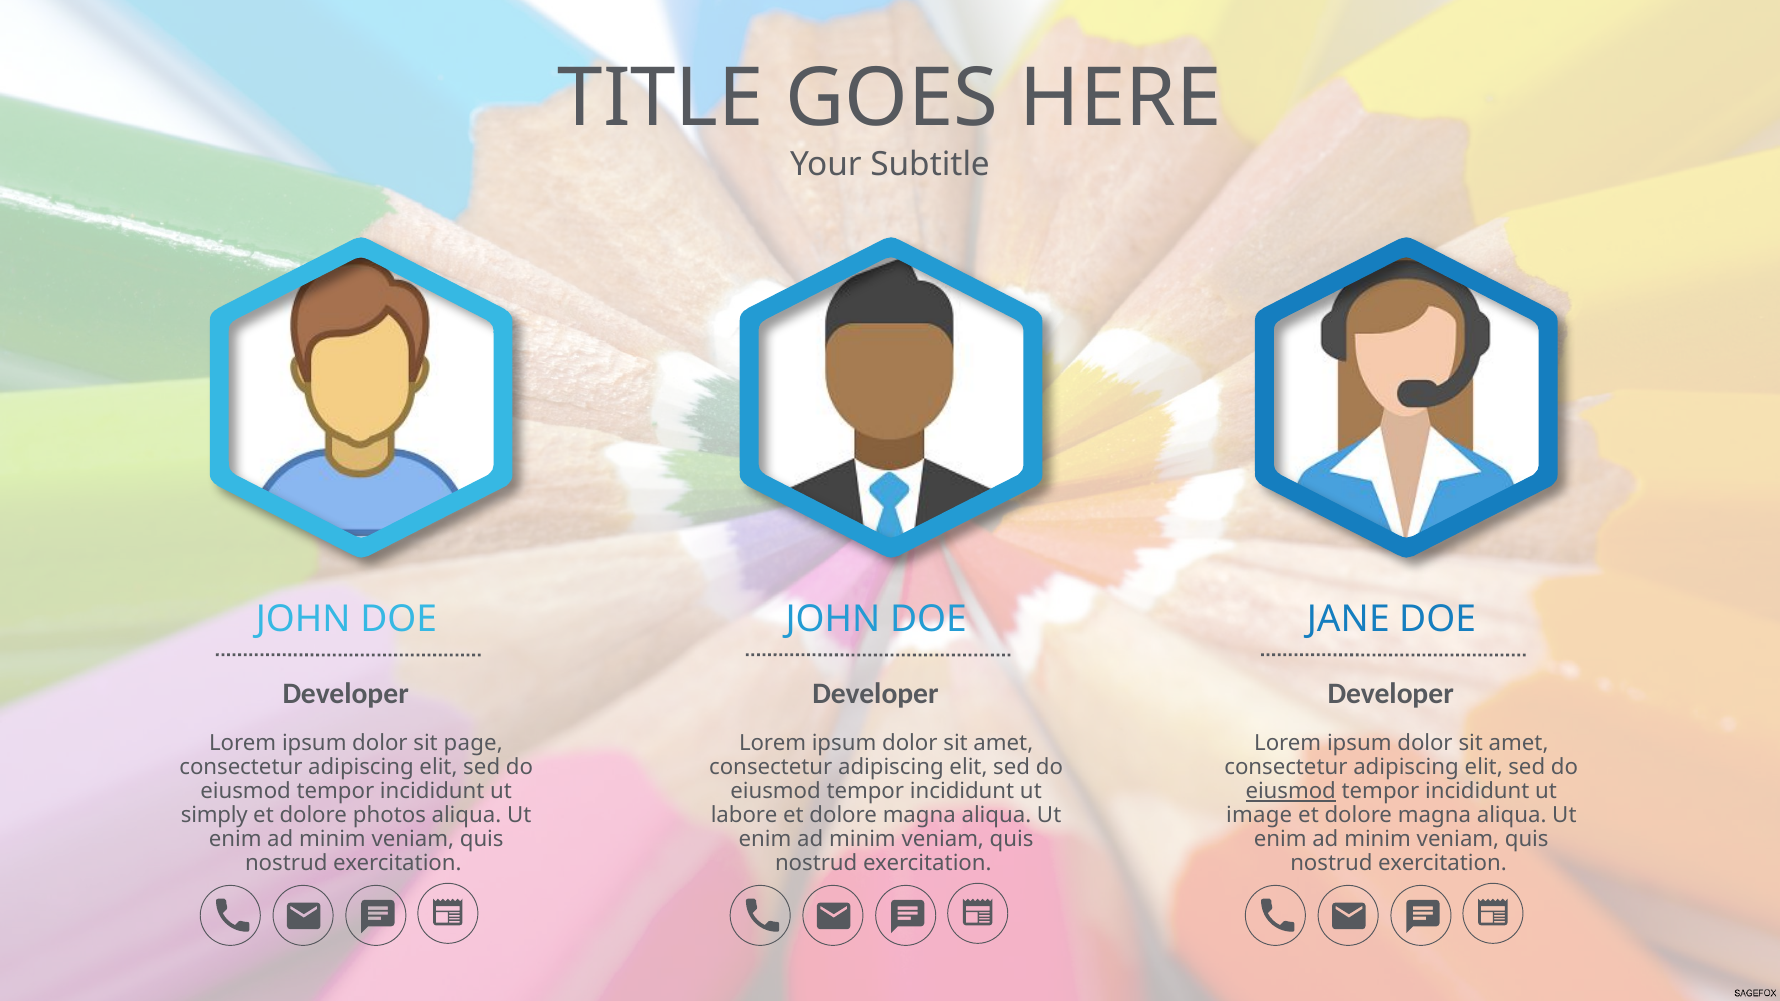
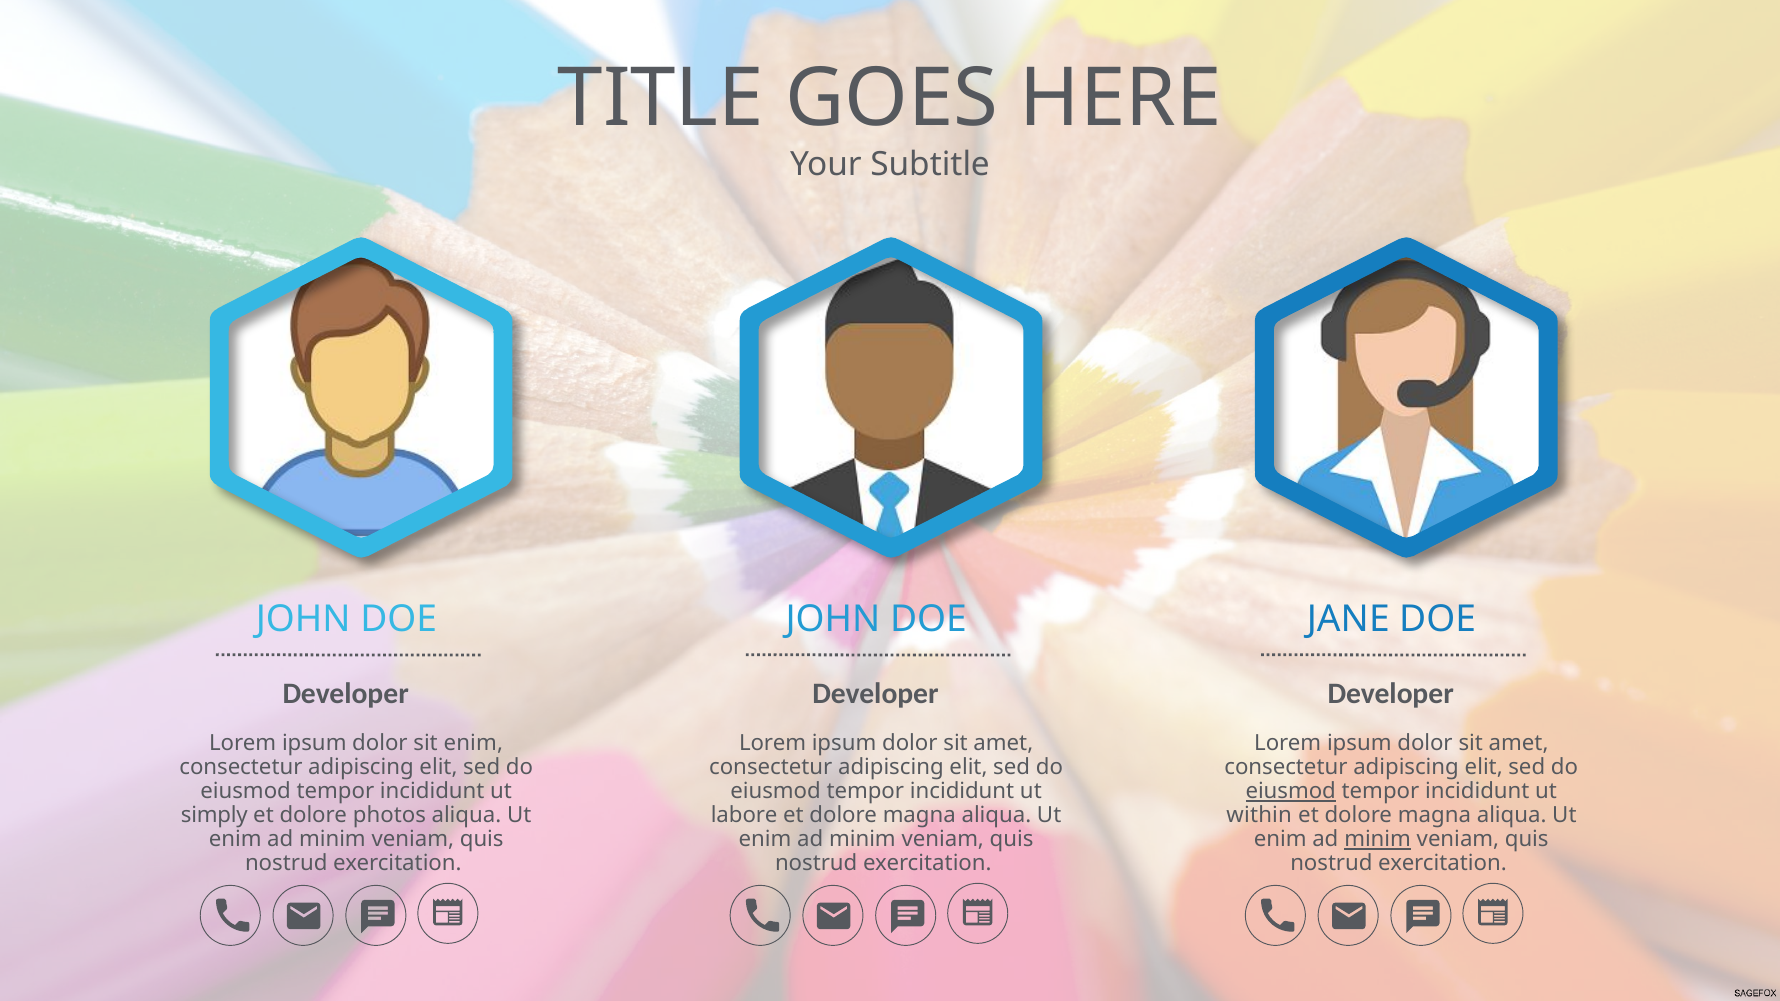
sit page: page -> enim
image: image -> within
minim at (1378, 840) underline: none -> present
